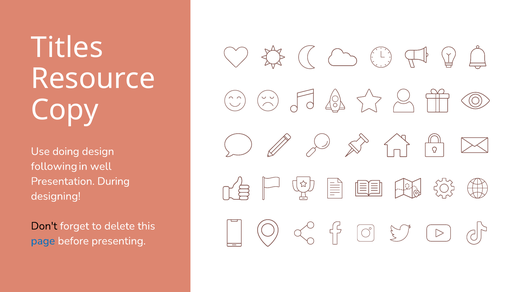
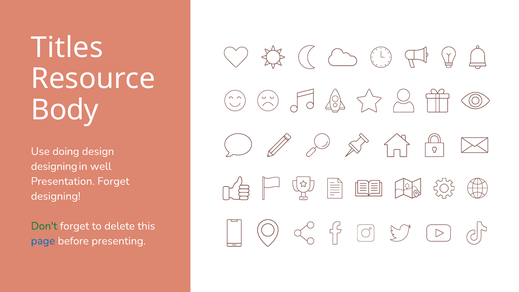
Copy: Copy -> Body
following at (54, 166): following -> designing
Presentation During: During -> Forget
Don't colour: black -> green
